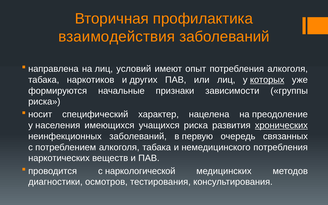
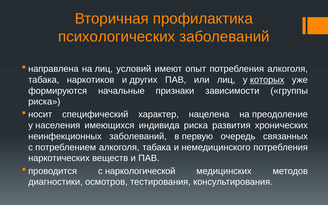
взаимодействия: взаимодействия -> психологических
учащихся: учащихся -> индивида
хронических underline: present -> none
